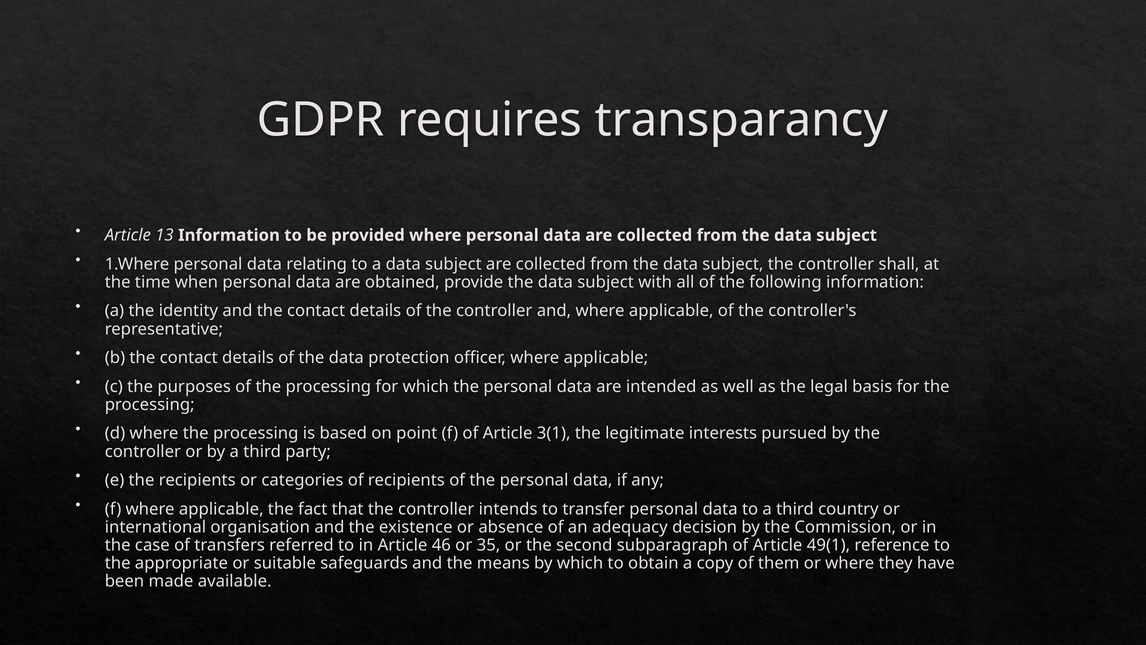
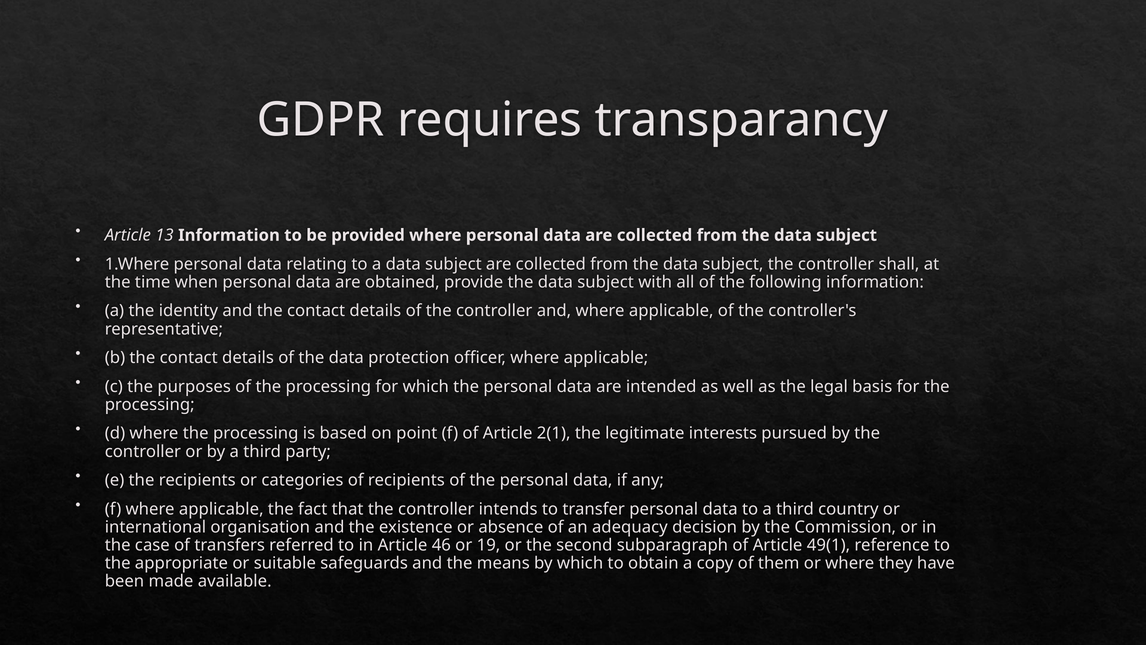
3(1: 3(1 -> 2(1
35: 35 -> 19
